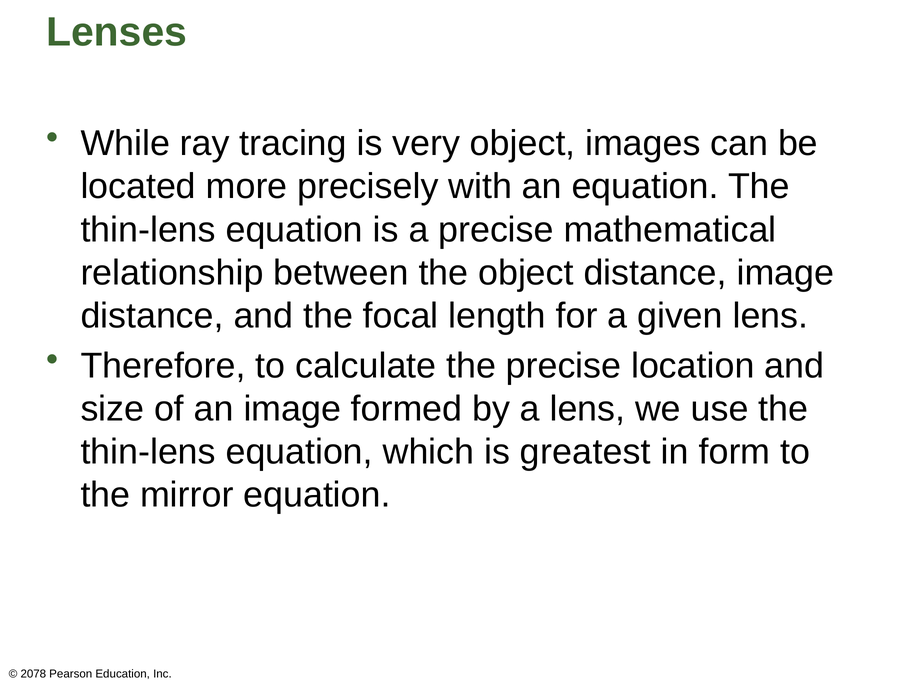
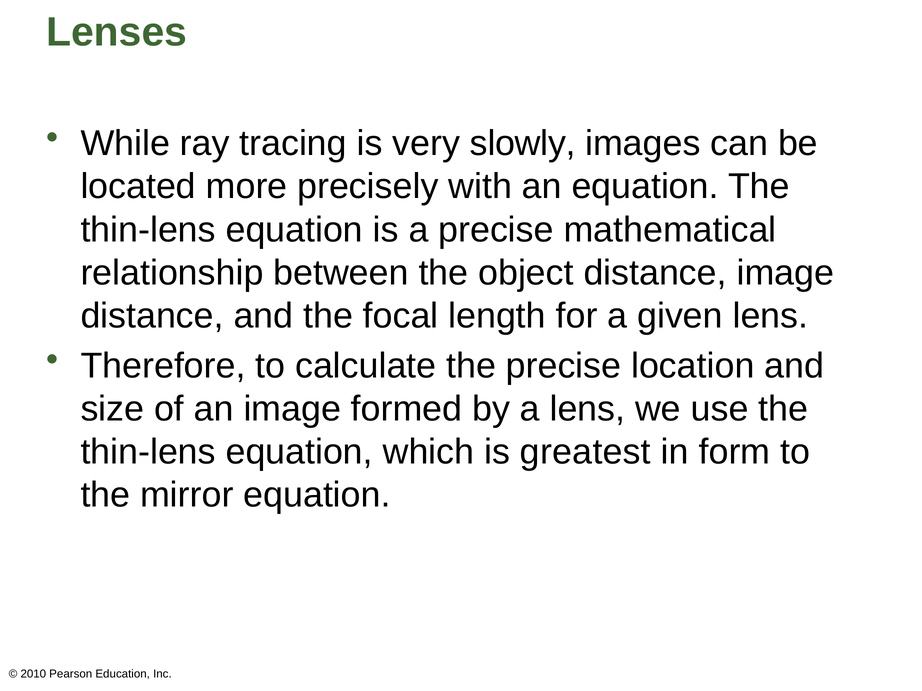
very object: object -> slowly
2078: 2078 -> 2010
